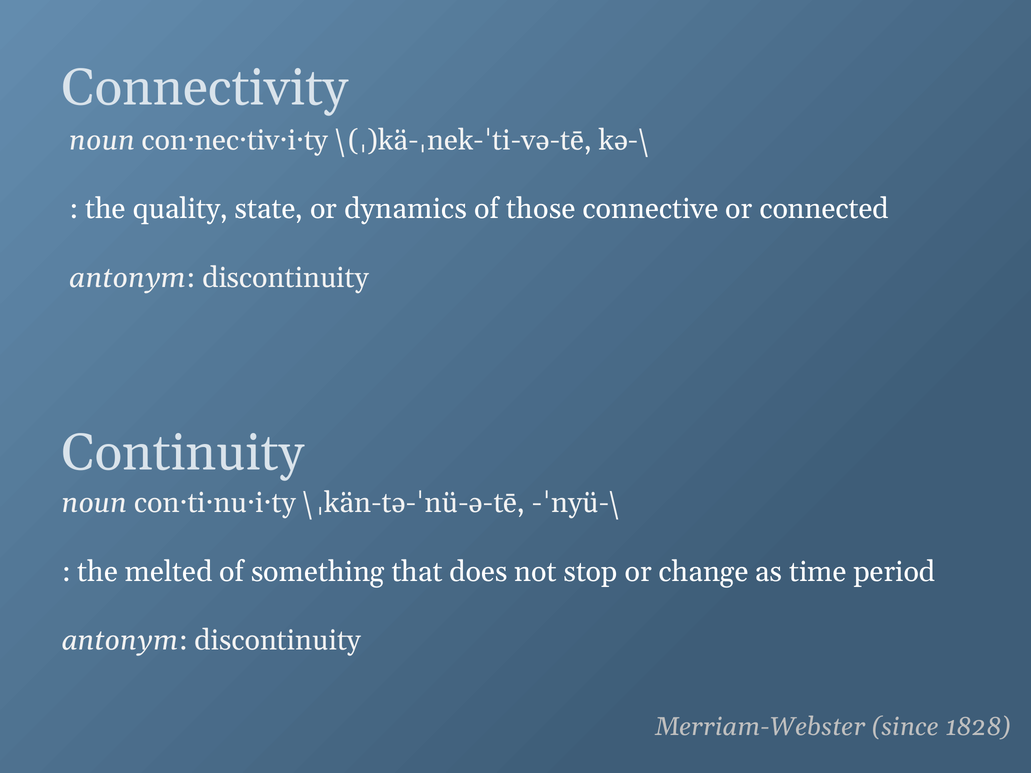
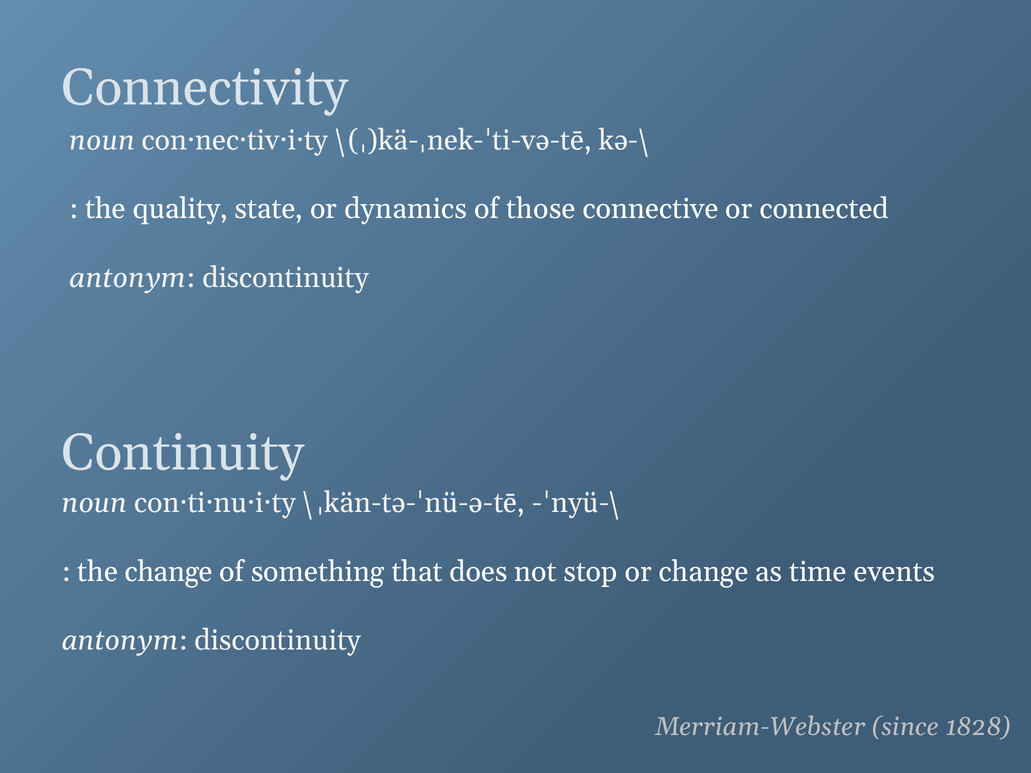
the melted: melted -> change
period: period -> events
